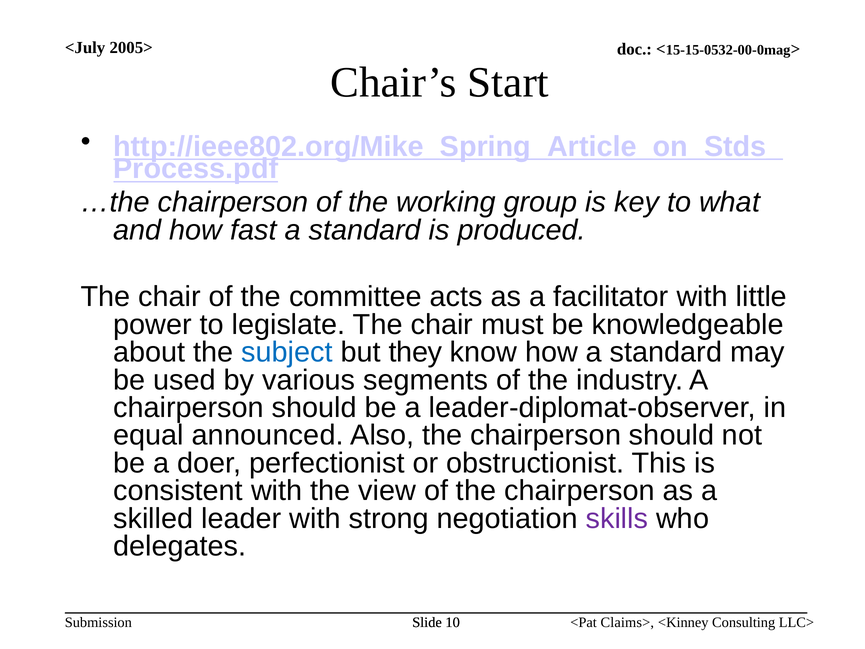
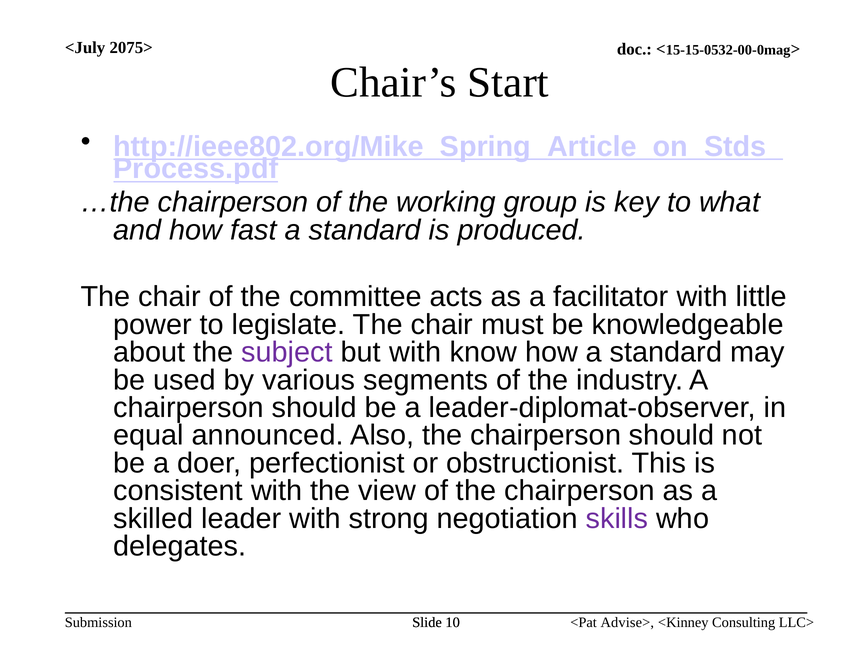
2005>: 2005> -> 2075>
subject colour: blue -> purple
but they: they -> with
Claims>: Claims> -> Advise>
